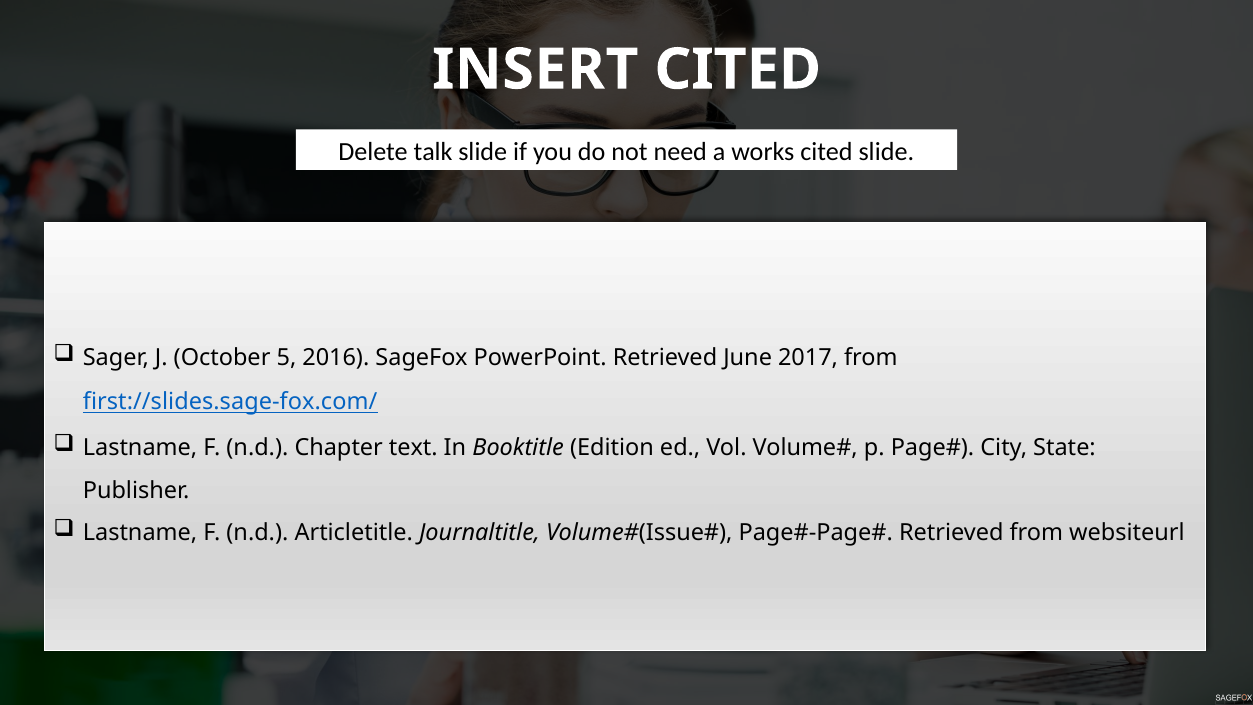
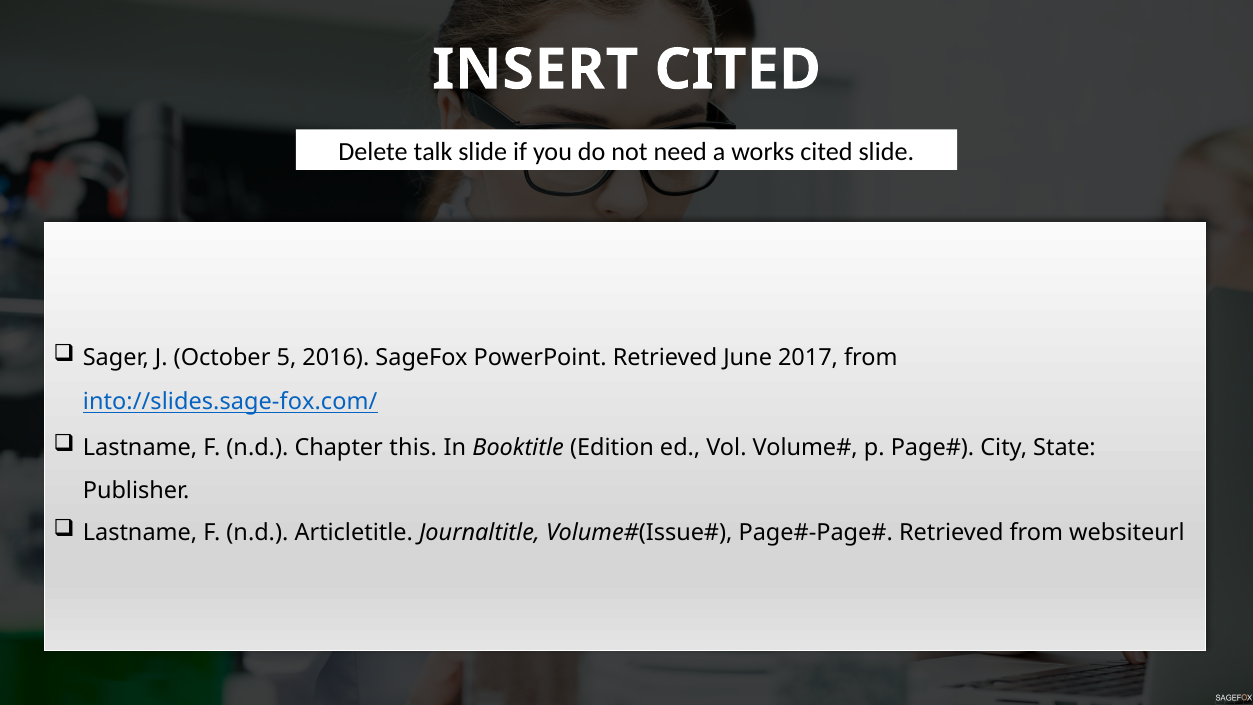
first://slides.sage-fox.com/: first://slides.sage-fox.com/ -> into://slides.sage-fox.com/
text: text -> this
